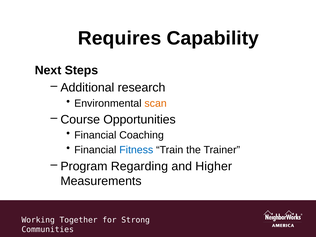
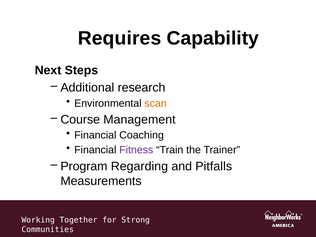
Opportunities: Opportunities -> Management
Fitness colour: blue -> purple
Higher: Higher -> Pitfalls
